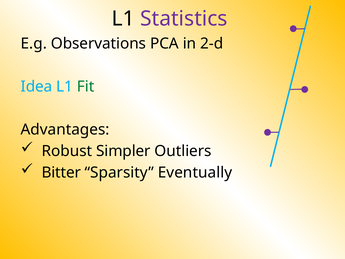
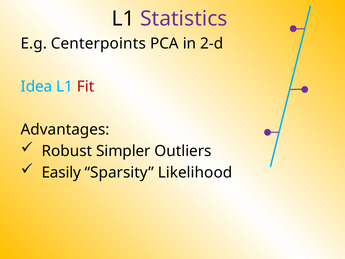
Observations: Observations -> Centerpoints
Fit colour: green -> red
Bitter: Bitter -> Easily
Eventually: Eventually -> Likelihood
